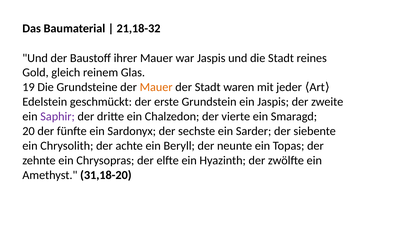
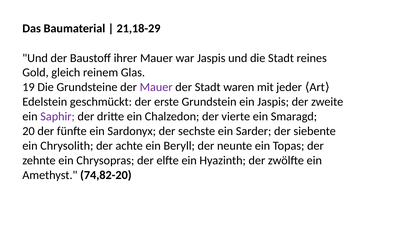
21,18-32: 21,18-32 -> 21,18-29
Mauer at (156, 87) colour: orange -> purple
31,18-20: 31,18-20 -> 74,82-20
